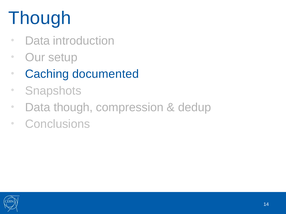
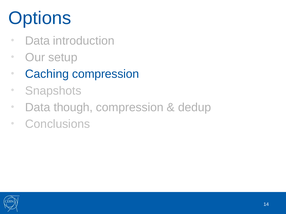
Though at (40, 18): Though -> Options
Caching documented: documented -> compression
